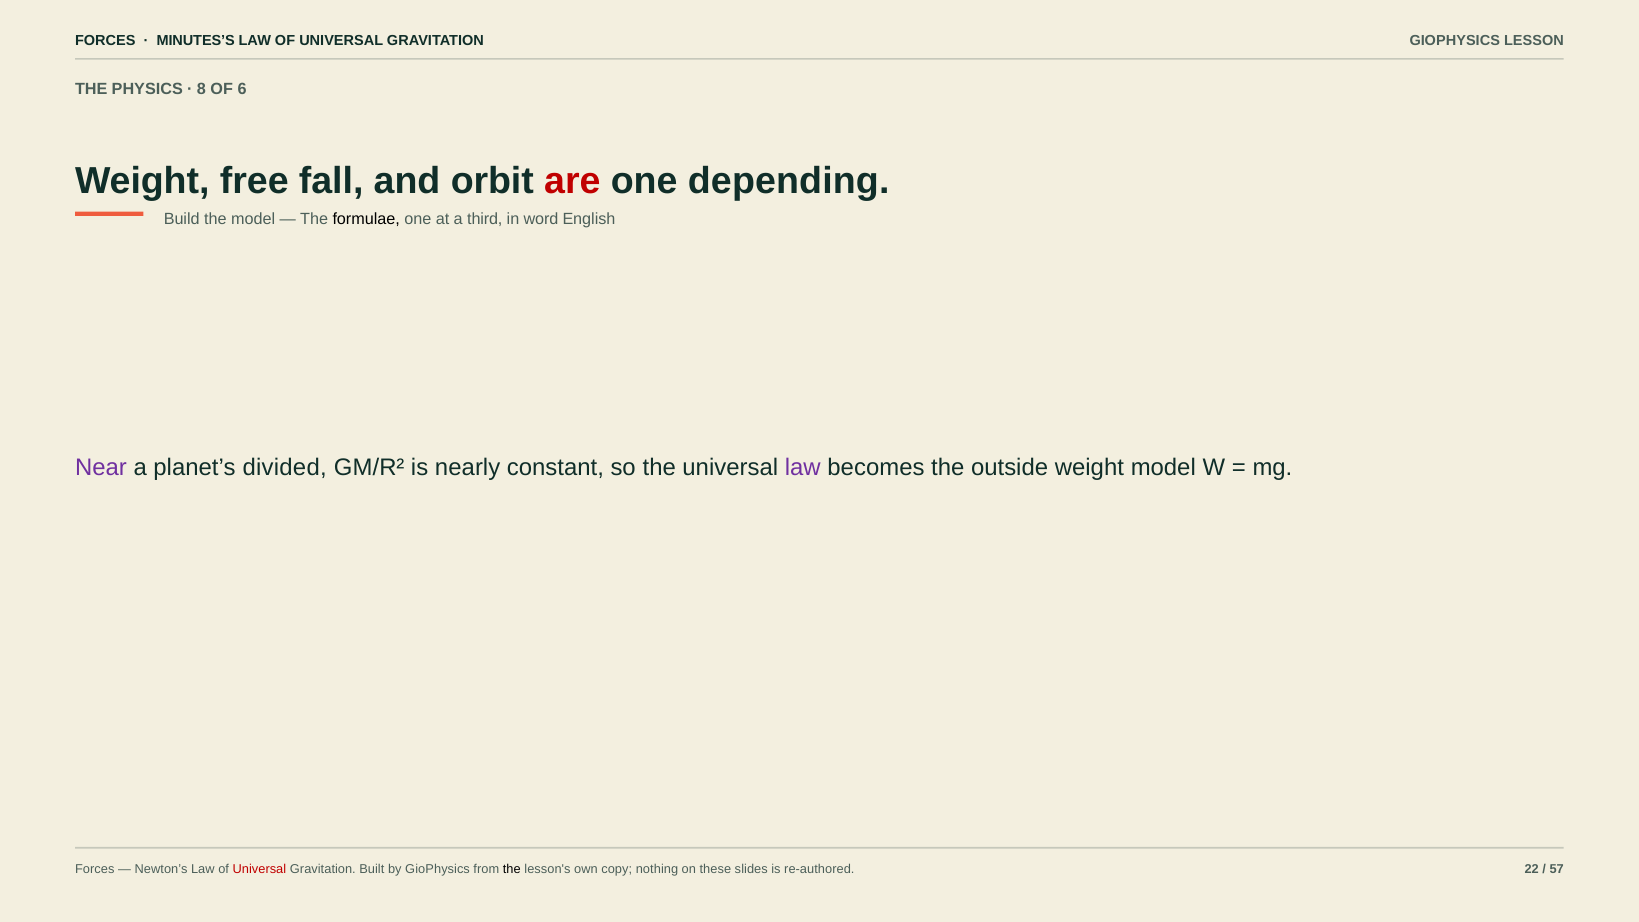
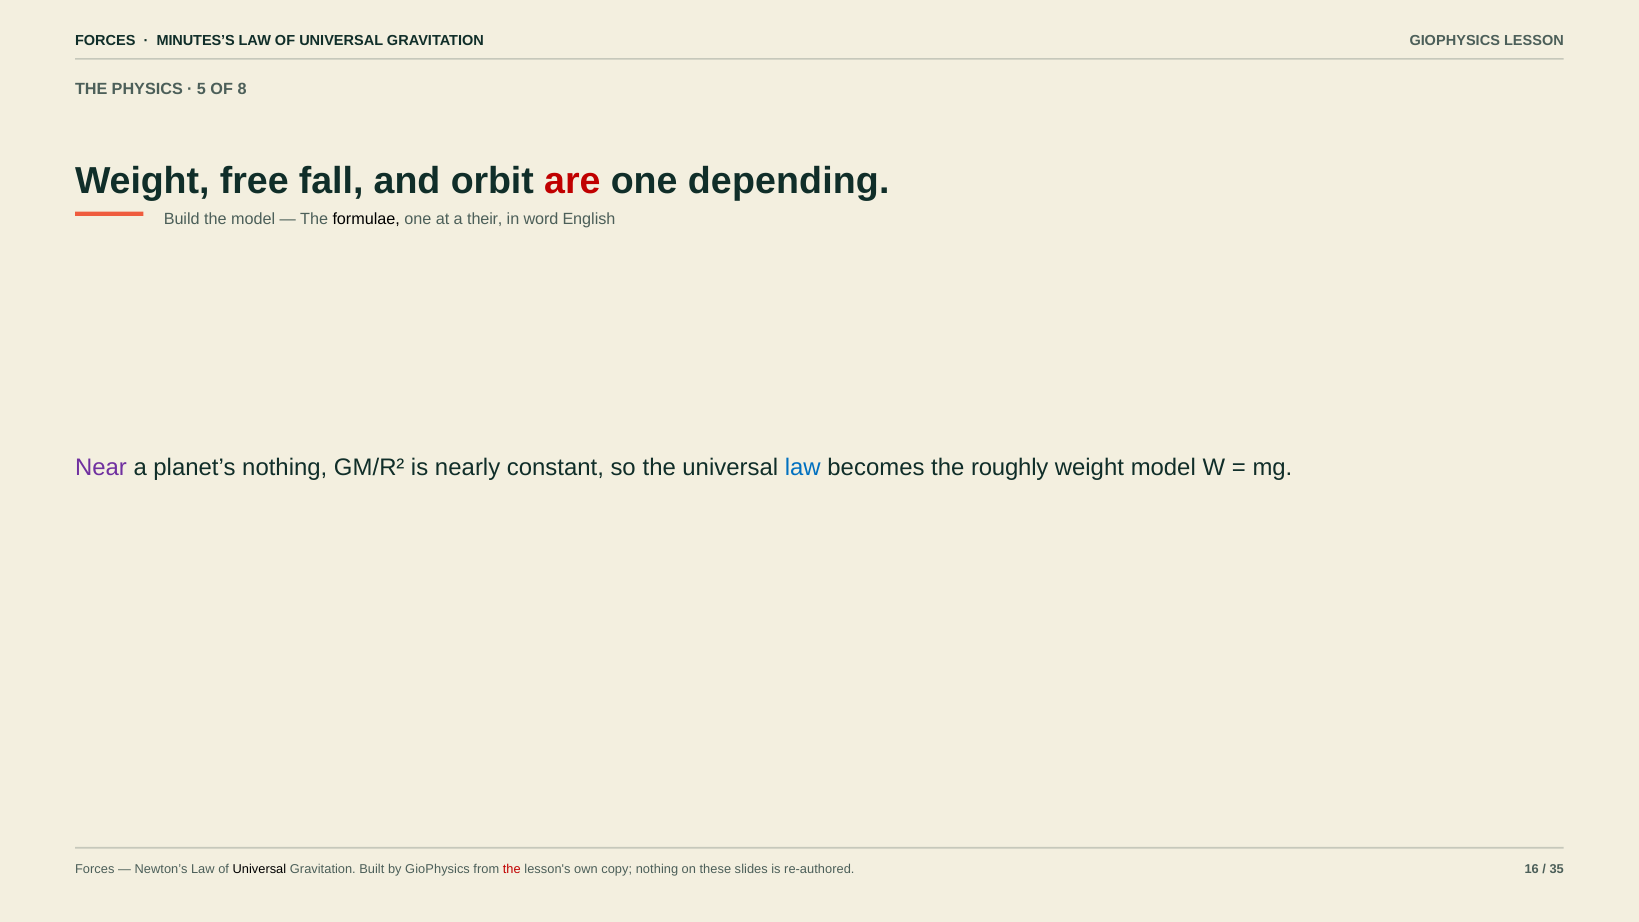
8: 8 -> 5
6: 6 -> 8
third: third -> their
planet’s divided: divided -> nothing
law at (803, 467) colour: purple -> blue
outside: outside -> roughly
Universal at (259, 869) colour: red -> black
the at (512, 869) colour: black -> red
22: 22 -> 16
57: 57 -> 35
